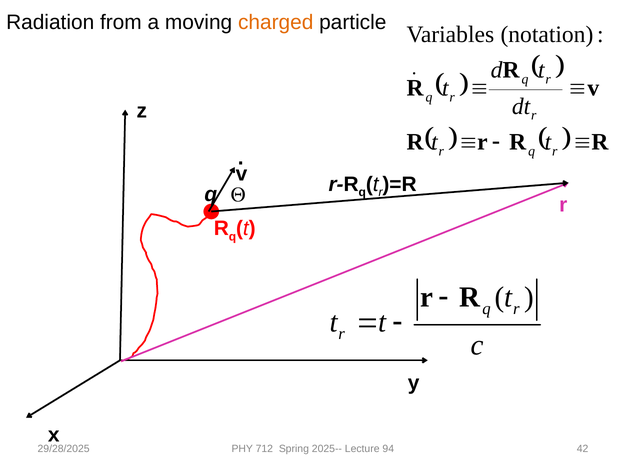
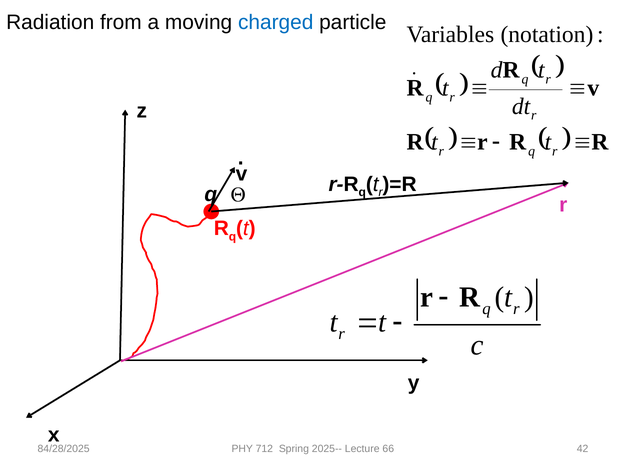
charged colour: orange -> blue
29/28/2025: 29/28/2025 -> 84/28/2025
94: 94 -> 66
